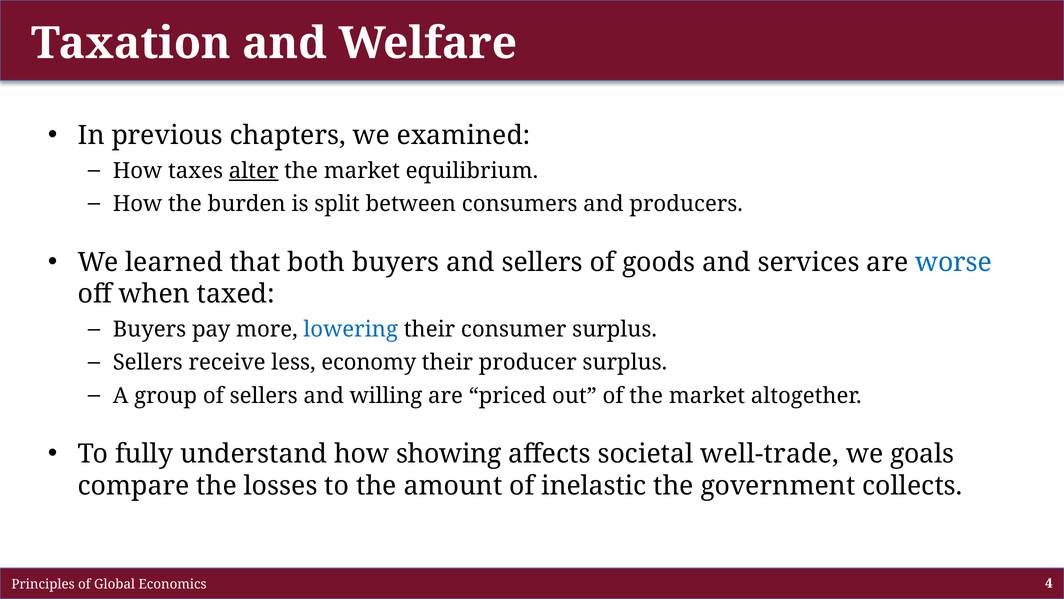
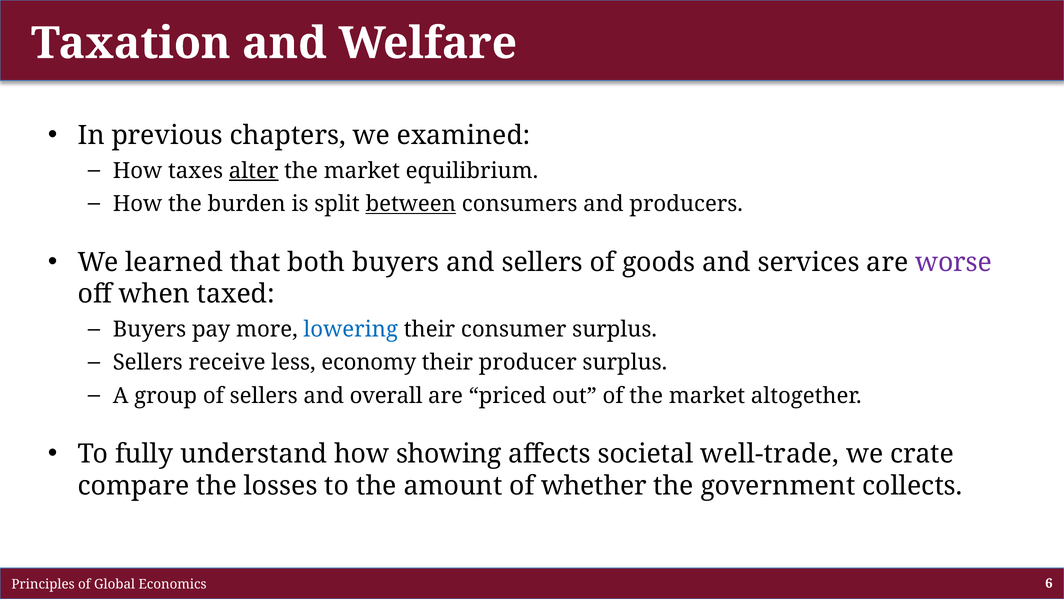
between underline: none -> present
worse colour: blue -> purple
willing: willing -> overall
goals: goals -> crate
inelastic: inelastic -> whether
4: 4 -> 6
